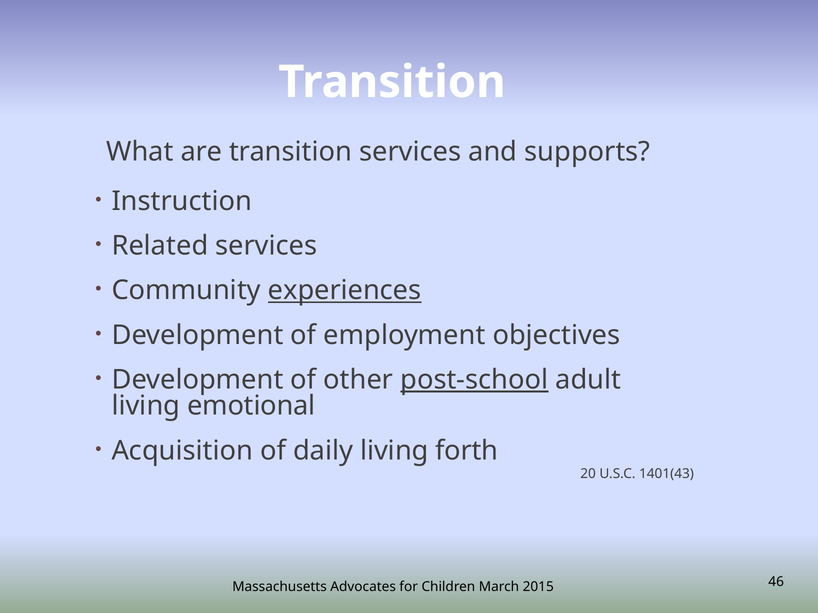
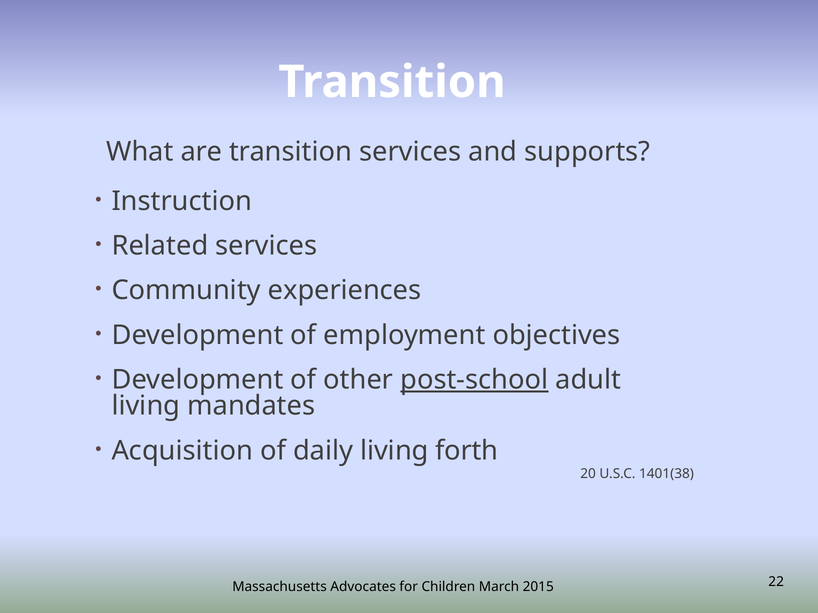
experiences underline: present -> none
emotional: emotional -> mandates
1401(43: 1401(43 -> 1401(38
46: 46 -> 22
